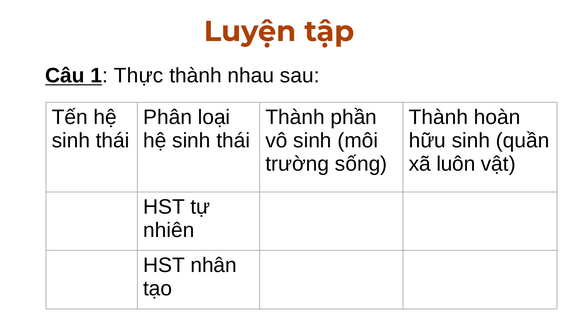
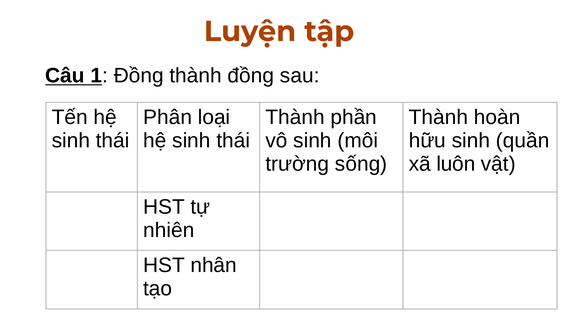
1 Thực: Thực -> Đồng
thành nhau: nhau -> đồng
